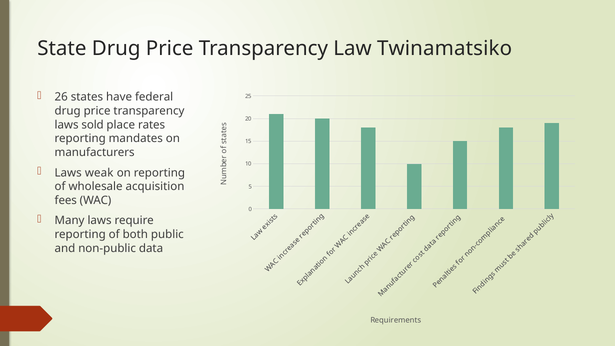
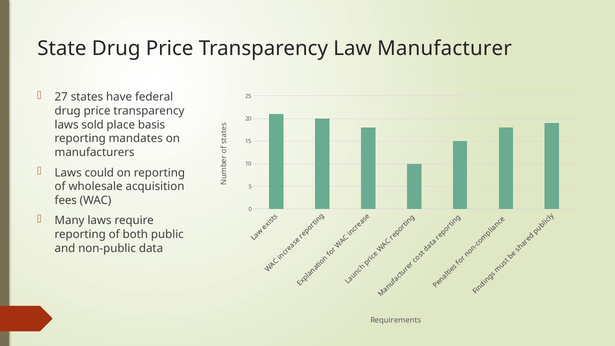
Twinamatsiko: Twinamatsiko -> Manufacturer
26: 26 -> 27
rates: rates -> basis
weak: weak -> could
